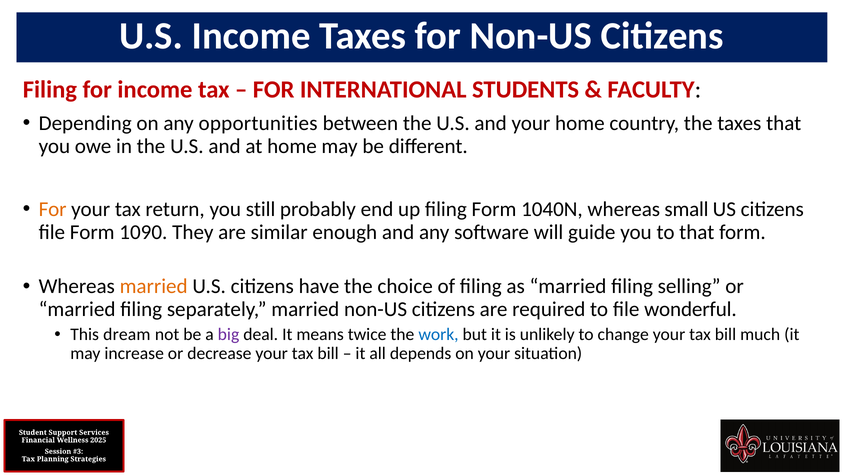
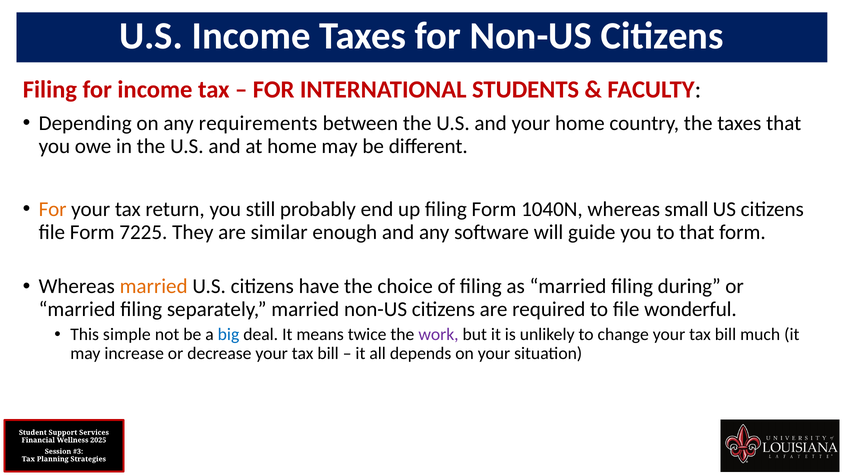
opportunities: opportunities -> requirements
1090: 1090 -> 7225
selling: selling -> during
dream: dream -> simple
big colour: purple -> blue
work colour: blue -> purple
